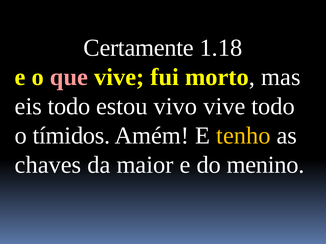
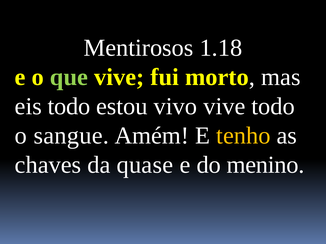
Certamente: Certamente -> Mentirosos
que colour: pink -> light green
tímidos: tímidos -> sangue
maior: maior -> quase
